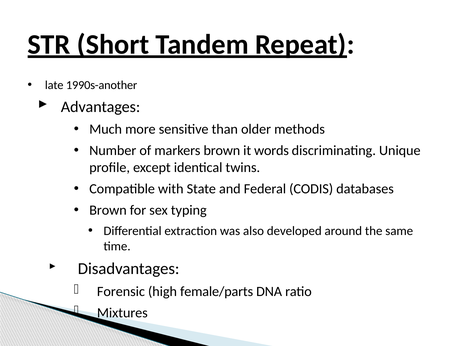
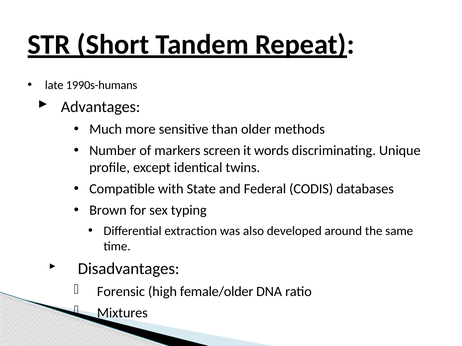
1990s-another: 1990s-another -> 1990s-humans
markers brown: brown -> screen
female/parts: female/parts -> female/older
